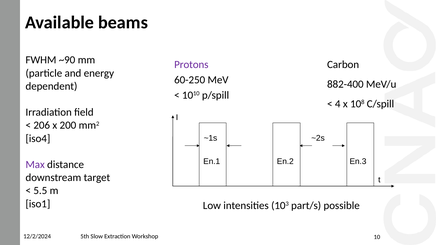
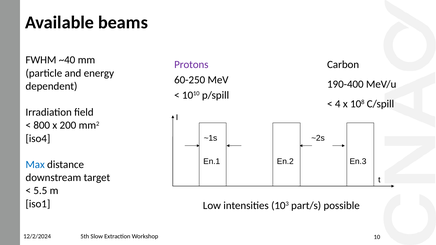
~90: ~90 -> ~40
882-400: 882-400 -> 190-400
206: 206 -> 800
Max colour: purple -> blue
